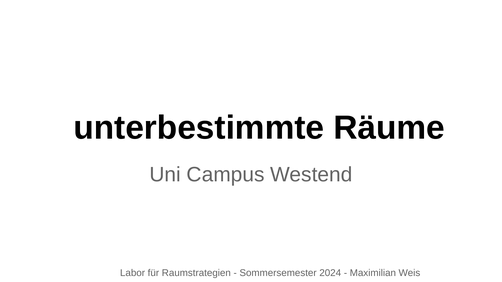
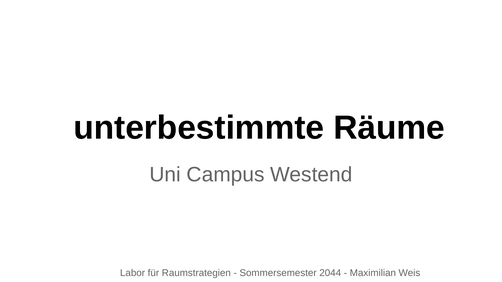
2024: 2024 -> 2044
